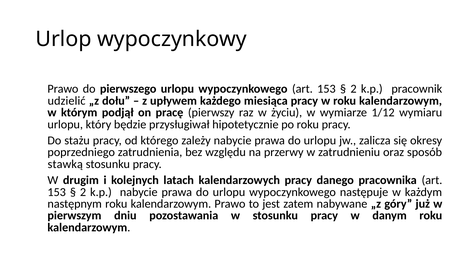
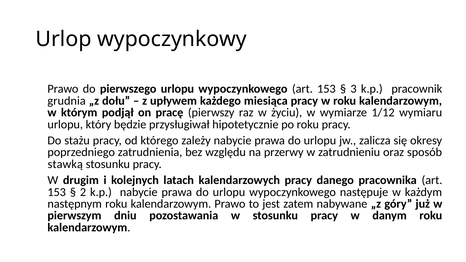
2 at (354, 89): 2 -> 3
udzielić: udzielić -> grudnia
